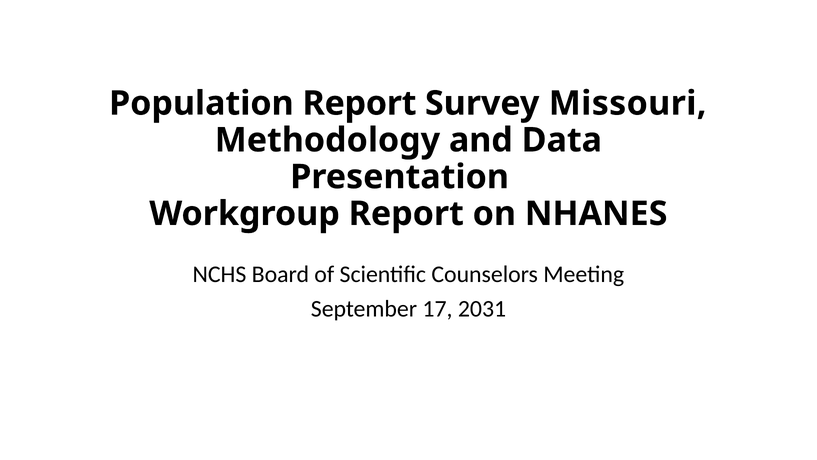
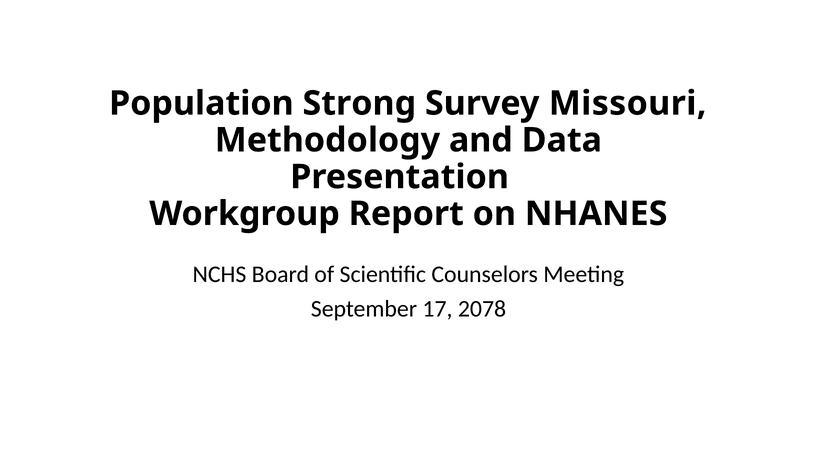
Population Report: Report -> Strong
2031: 2031 -> 2078
